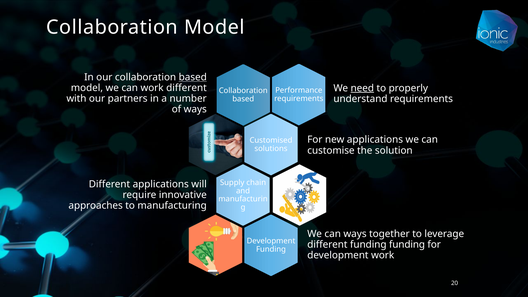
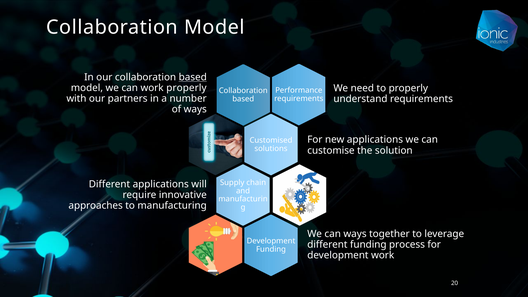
work different: different -> properly
need underline: present -> none
funding funding: funding -> process
